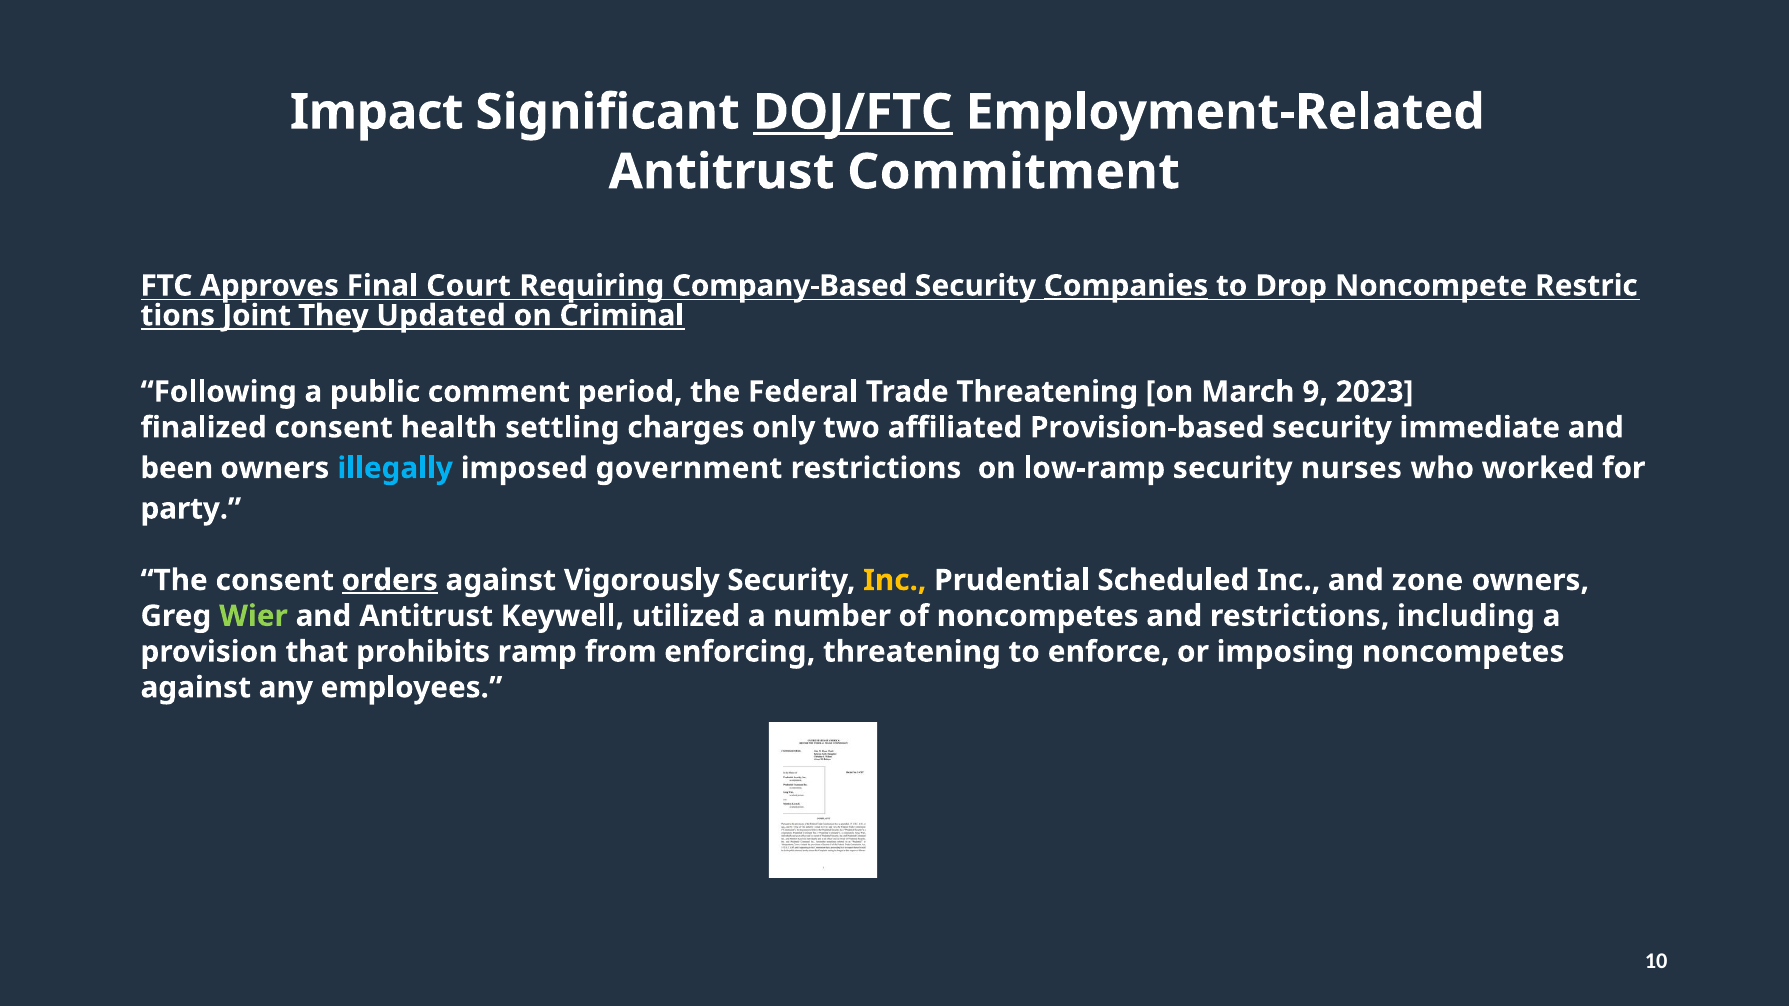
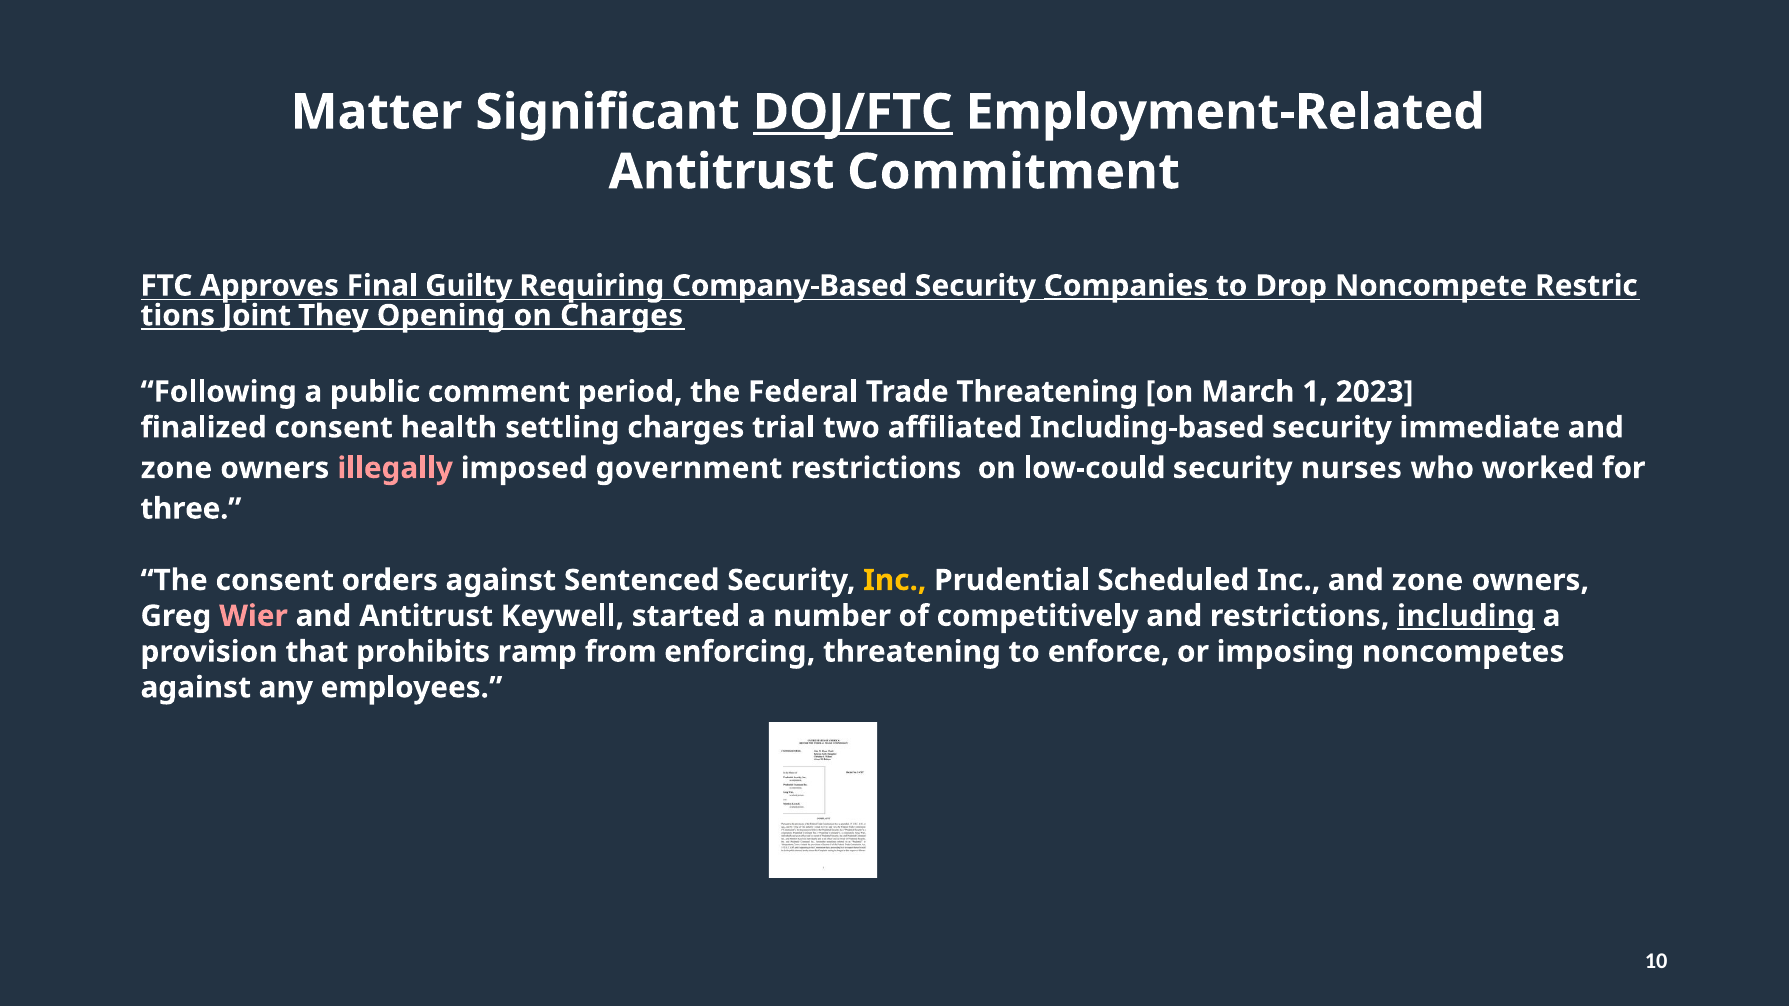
Impact: Impact -> Matter
Court: Court -> Guilty
Updated: Updated -> Opening
on Criminal: Criminal -> Charges
9: 9 -> 1
only: only -> trial
Provision-based: Provision-based -> Including-based
been at (177, 468): been -> zone
illegally colour: light blue -> pink
low-ramp: low-ramp -> low-could
party: party -> three
orders underline: present -> none
Vigorously: Vigorously -> Sentenced
Wier colour: light green -> pink
utilized: utilized -> started
of noncompetes: noncompetes -> competitively
including underline: none -> present
